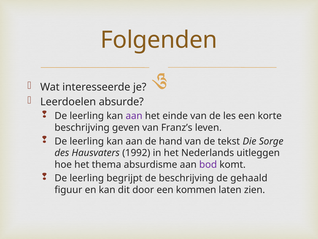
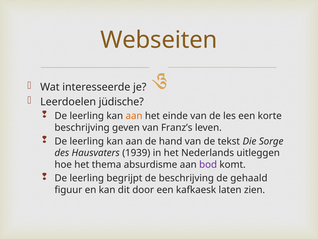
Folgenden: Folgenden -> Webseiten
absurde: absurde -> jüdische
aan at (134, 116) colour: purple -> orange
1992: 1992 -> 1939
kommen: kommen -> kafkaesk
